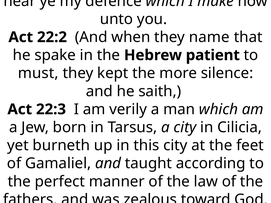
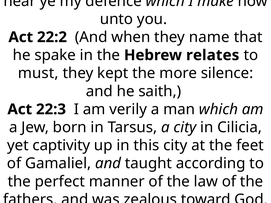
patient: patient -> relates
burneth: burneth -> captivity
